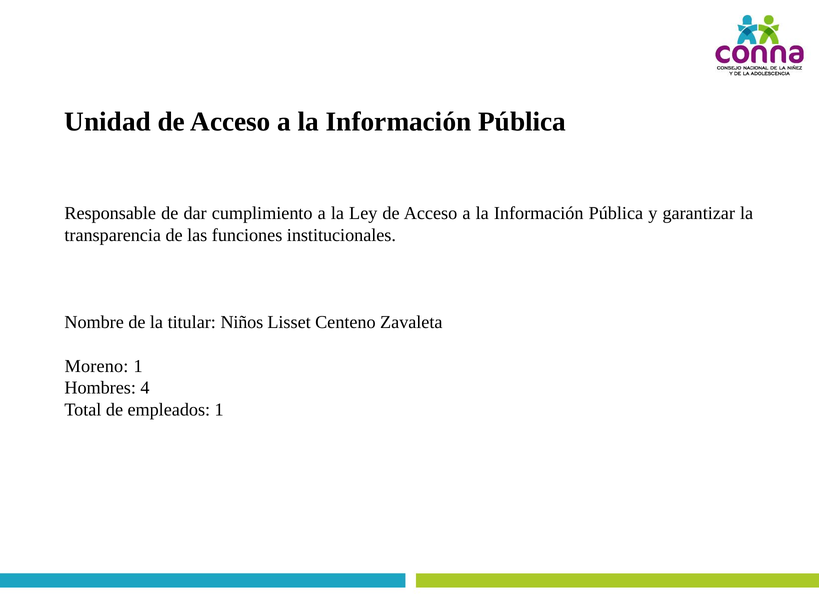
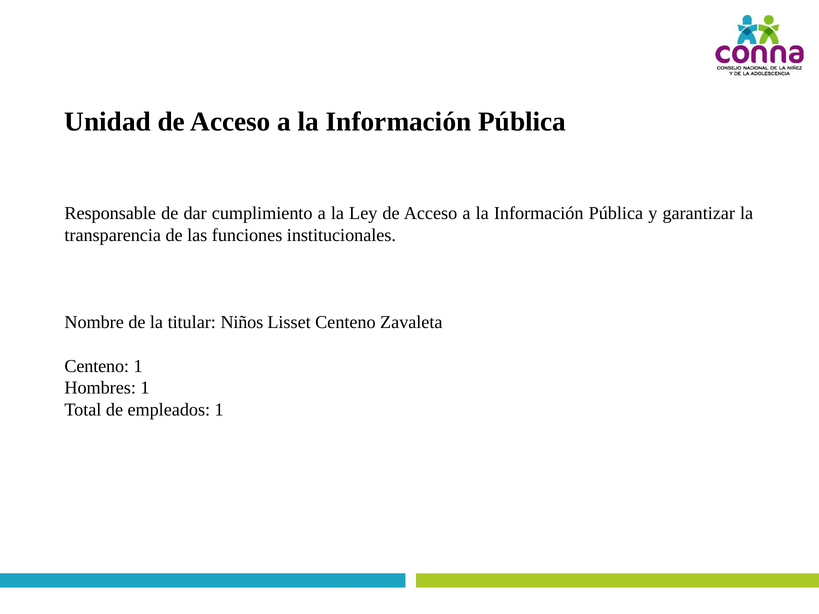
Moreno at (97, 366): Moreno -> Centeno
Hombres 4: 4 -> 1
